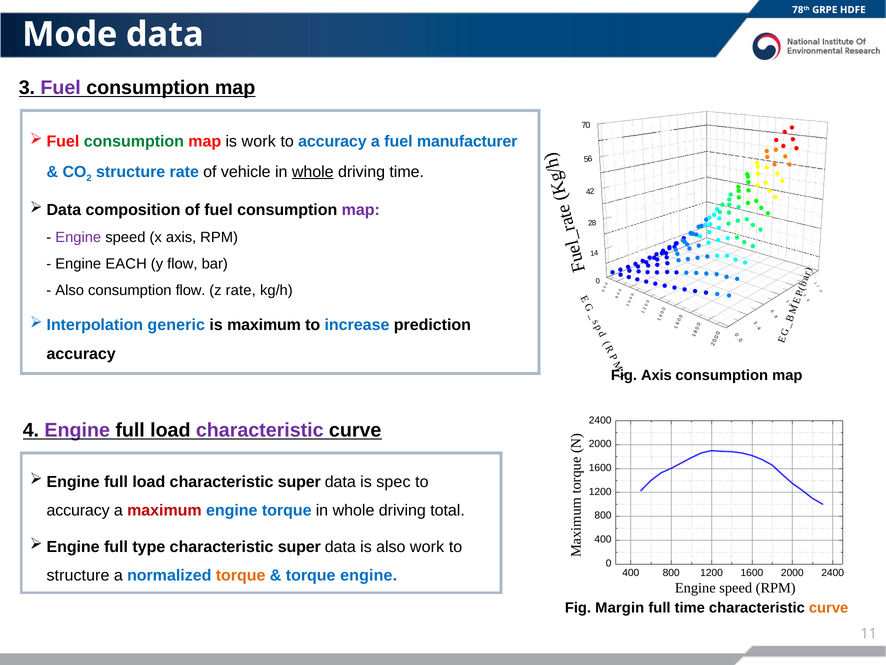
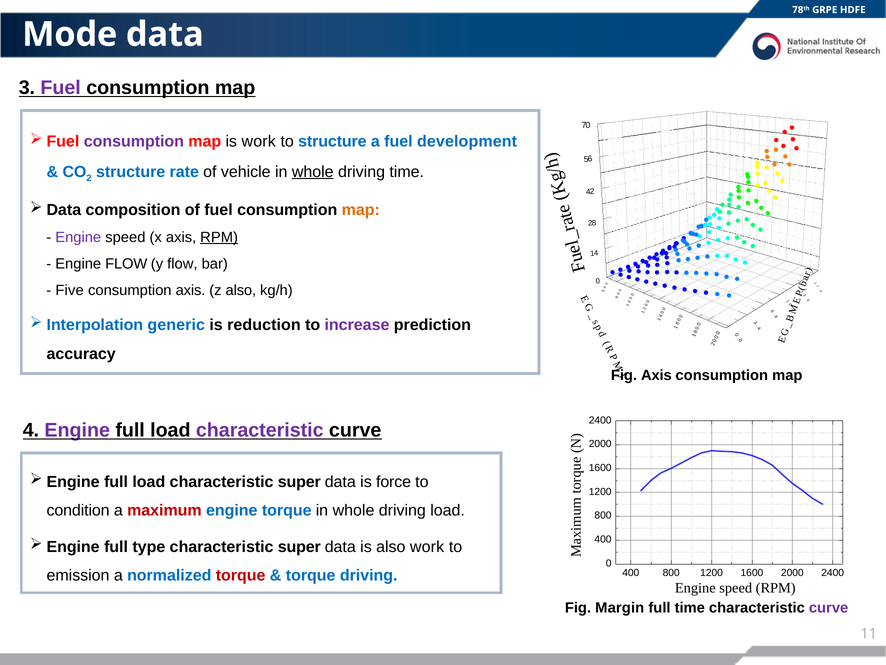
consumption at (134, 142) colour: green -> purple
accuracy at (332, 142): accuracy -> structure
manufacturer: manufacturer -> development
map at (361, 210) colour: purple -> orange
RPM at (219, 237) underline: none -> present
Engine EACH: EACH -> FLOW
Also at (70, 290): Also -> Five
consumption flow: flow -> axis
z rate: rate -> also
is maximum: maximum -> reduction
increase colour: blue -> purple
spec: spec -> force
accuracy at (78, 510): accuracy -> condition
driving total: total -> load
structure at (78, 575): structure -> emission
torque at (241, 575) colour: orange -> red
torque engine: engine -> driving
curve at (829, 607) colour: orange -> purple
